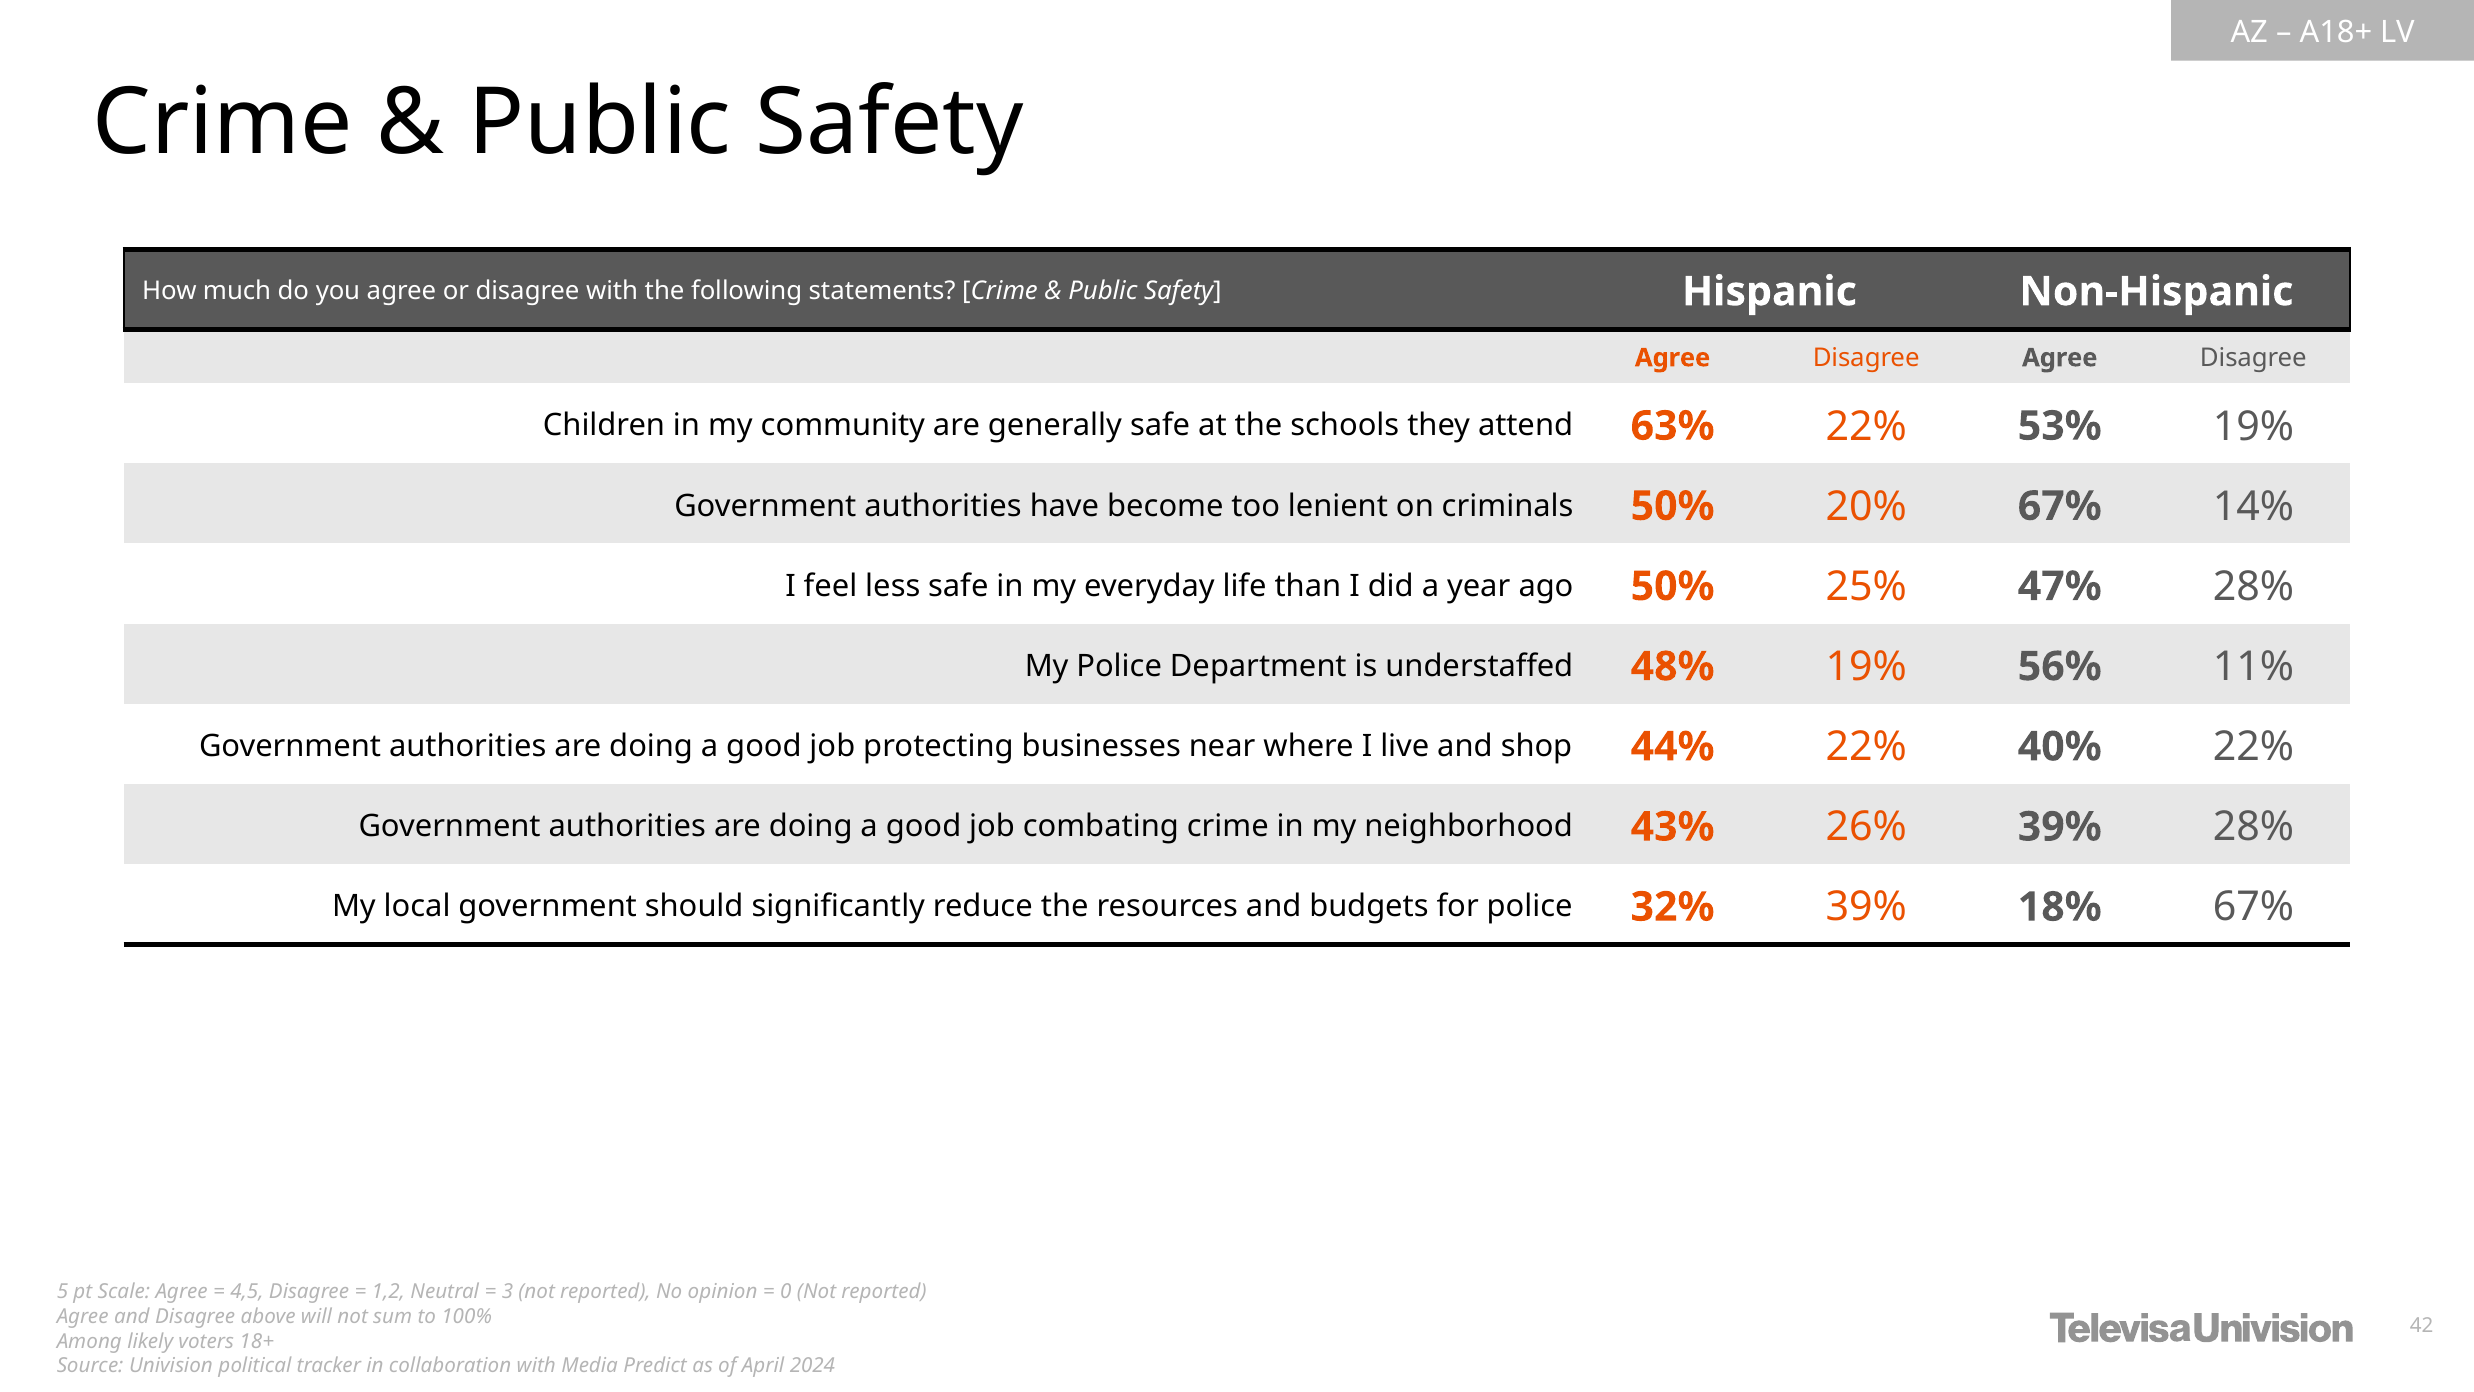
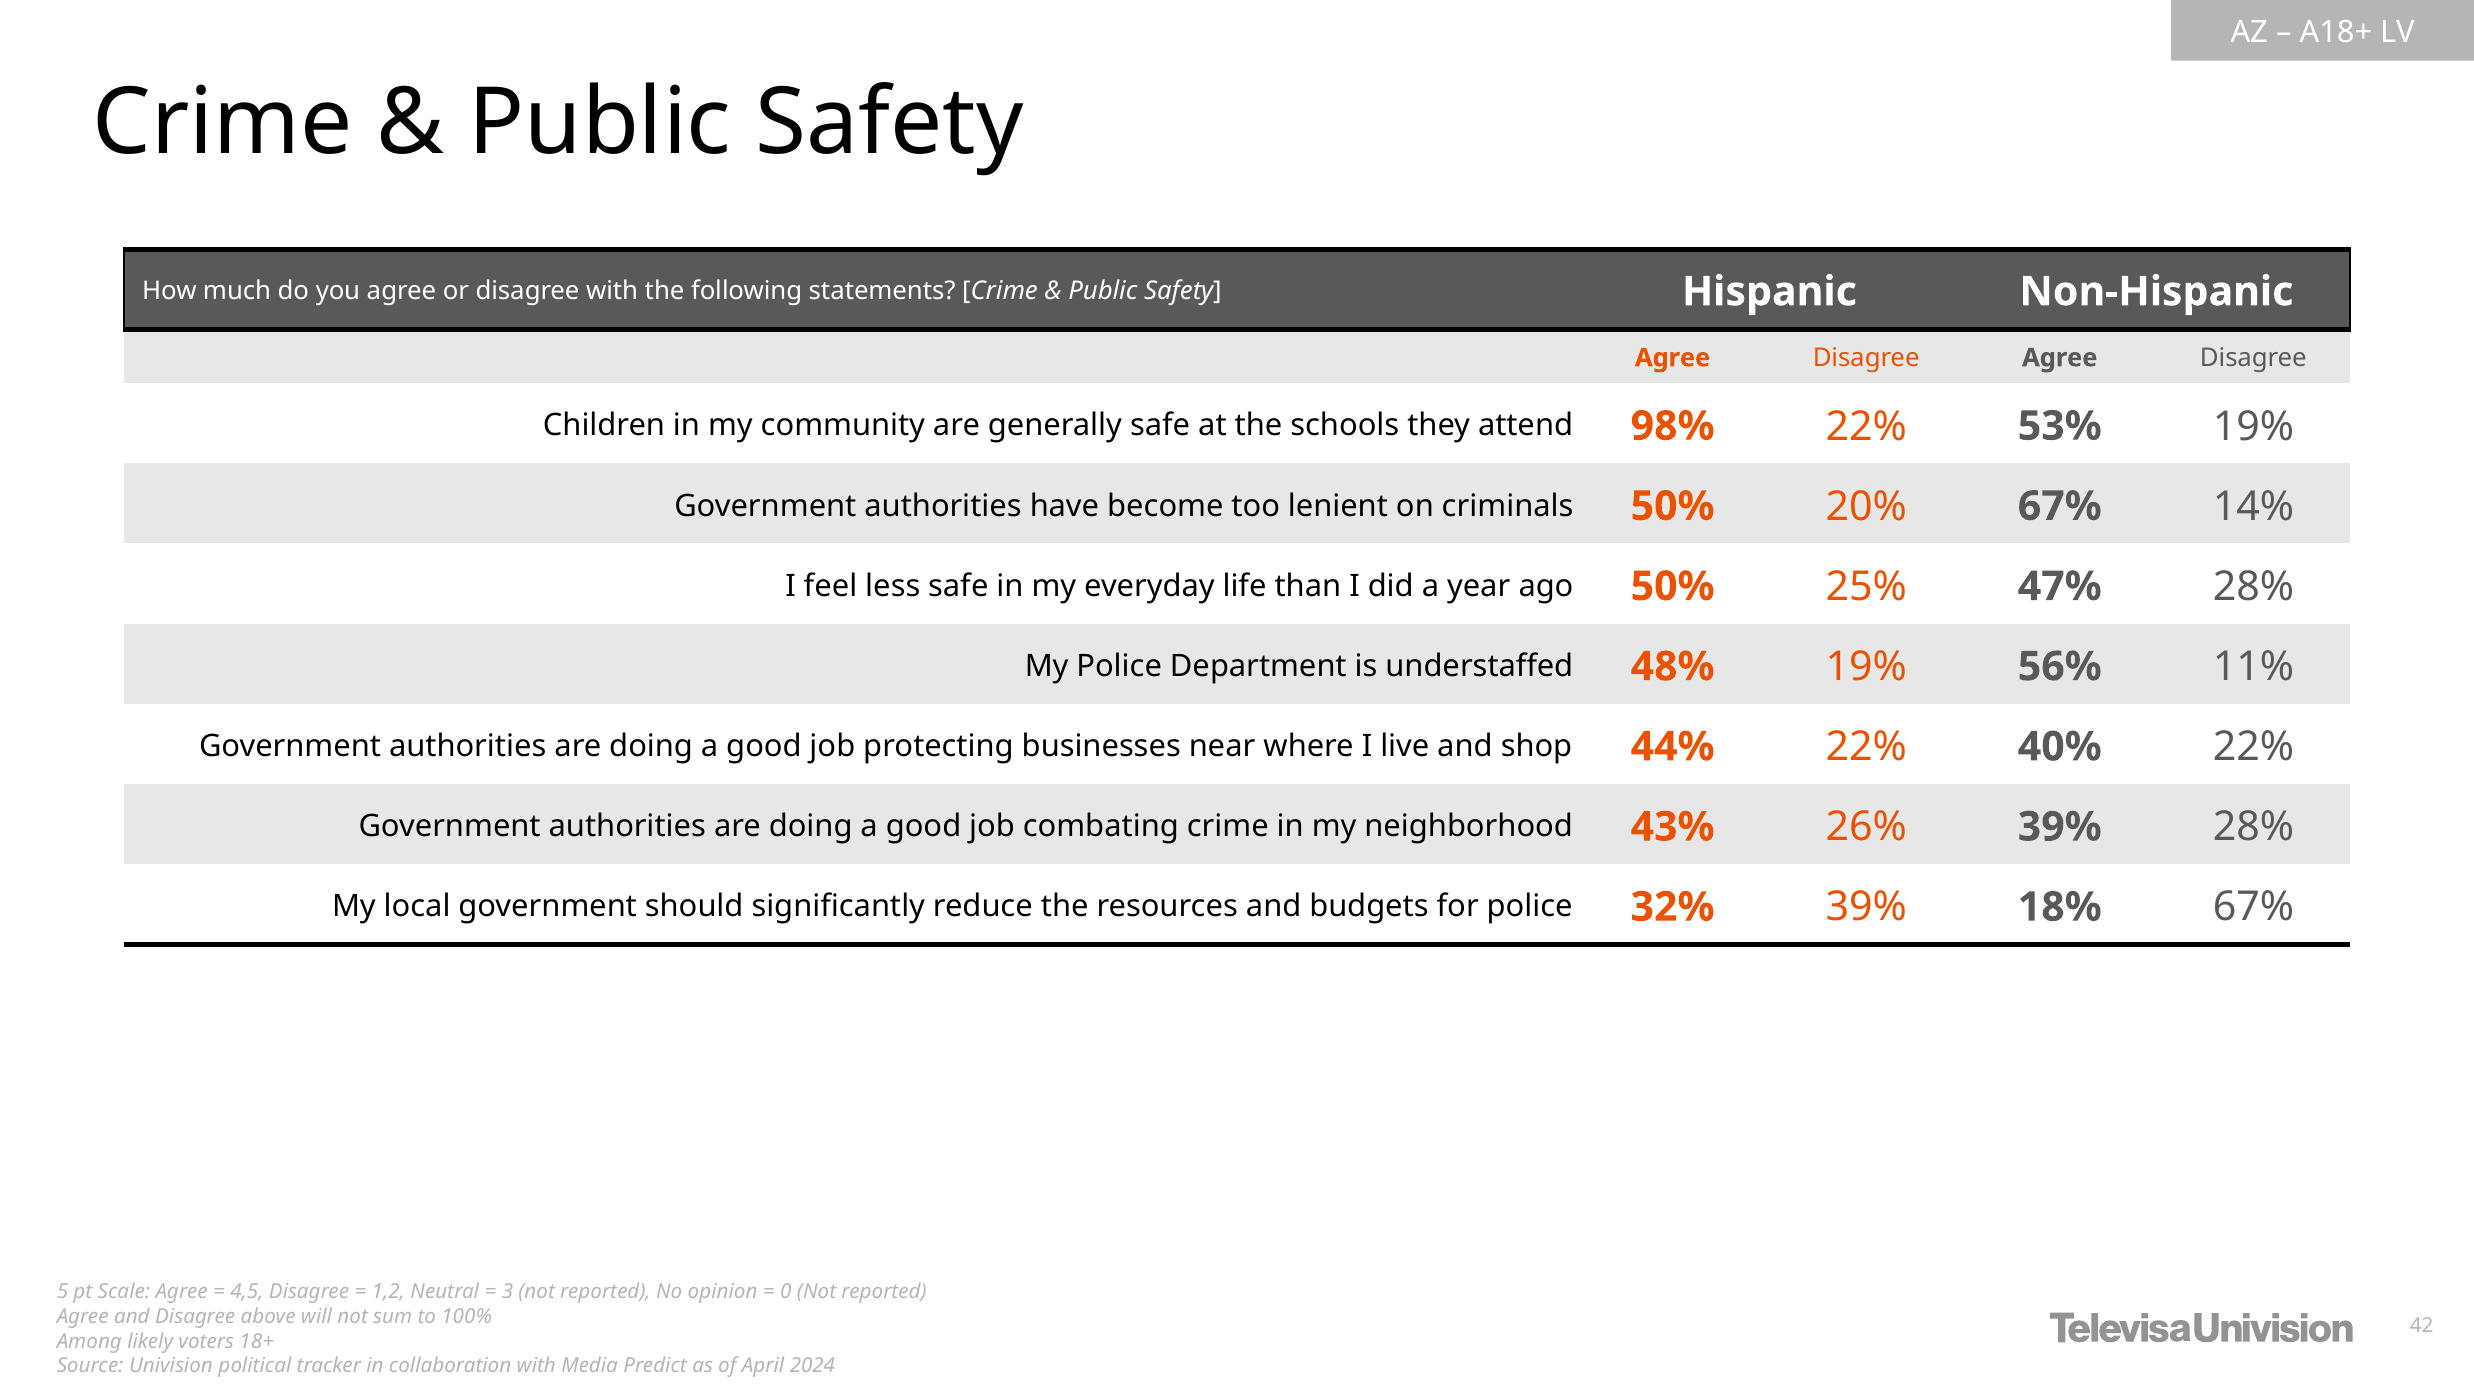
63%: 63% -> 98%
